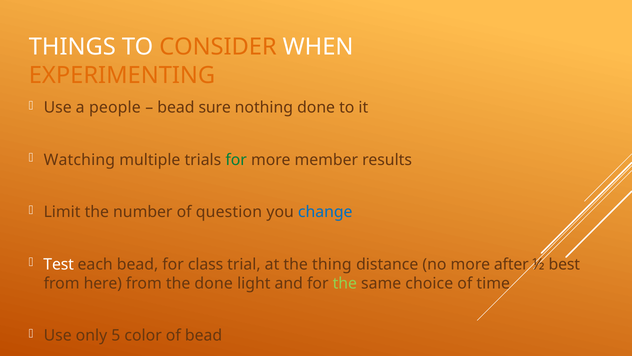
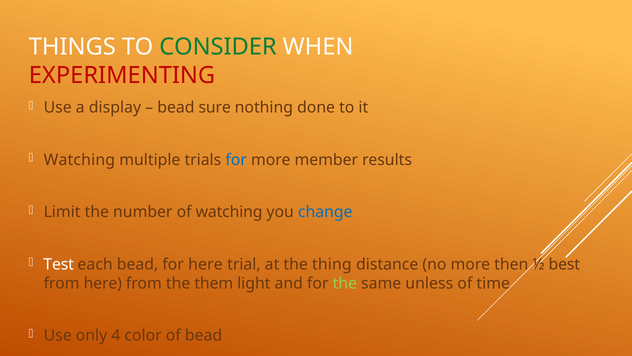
CONSIDER colour: orange -> green
EXPERIMENTING colour: orange -> red
people: people -> display
for at (236, 160) colour: green -> blue
of question: question -> watching
for class: class -> here
after: after -> then
the done: done -> them
choice: choice -> unless
5: 5 -> 4
